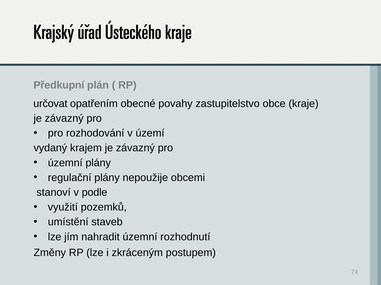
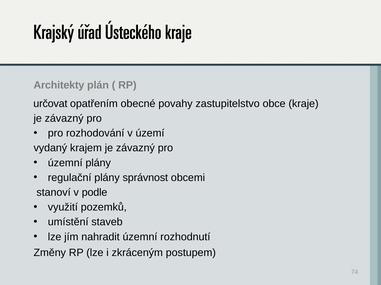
Předkupní: Předkupní -> Architekty
nepoužije: nepoužije -> správnost
